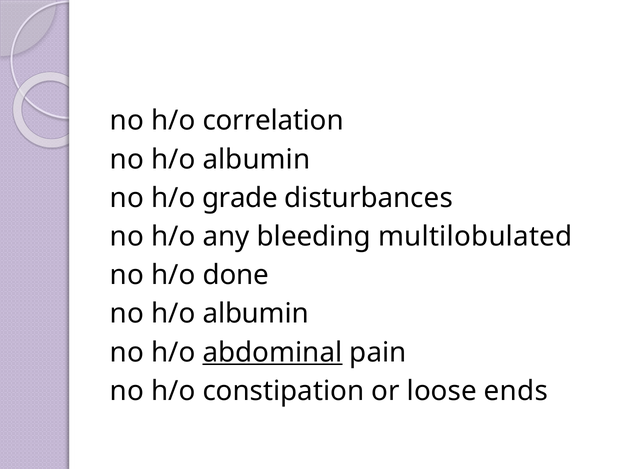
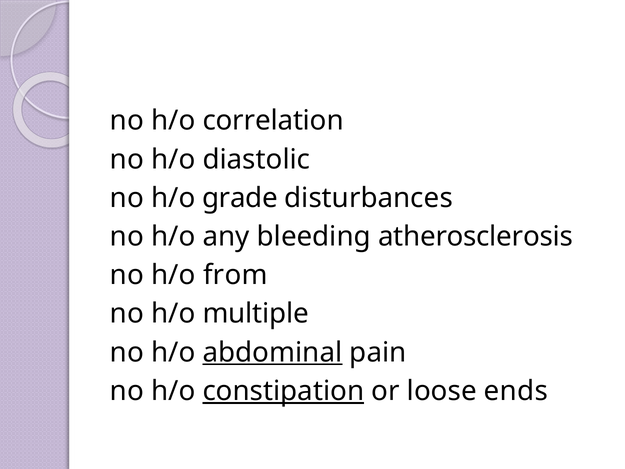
albumin at (256, 159): albumin -> diastolic
multilobulated: multilobulated -> atherosclerosis
done: done -> from
albumin at (256, 314): albumin -> multiple
constipation underline: none -> present
